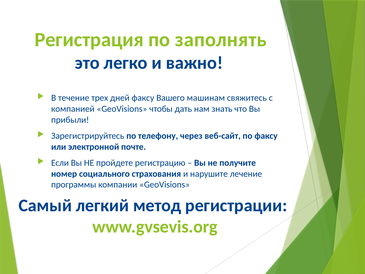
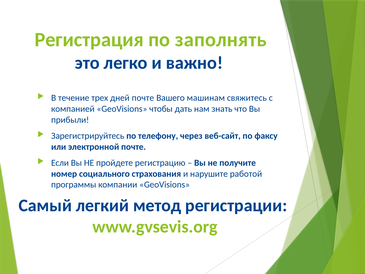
дней факсу: факсу -> почте
лечение: лечение -> работой
